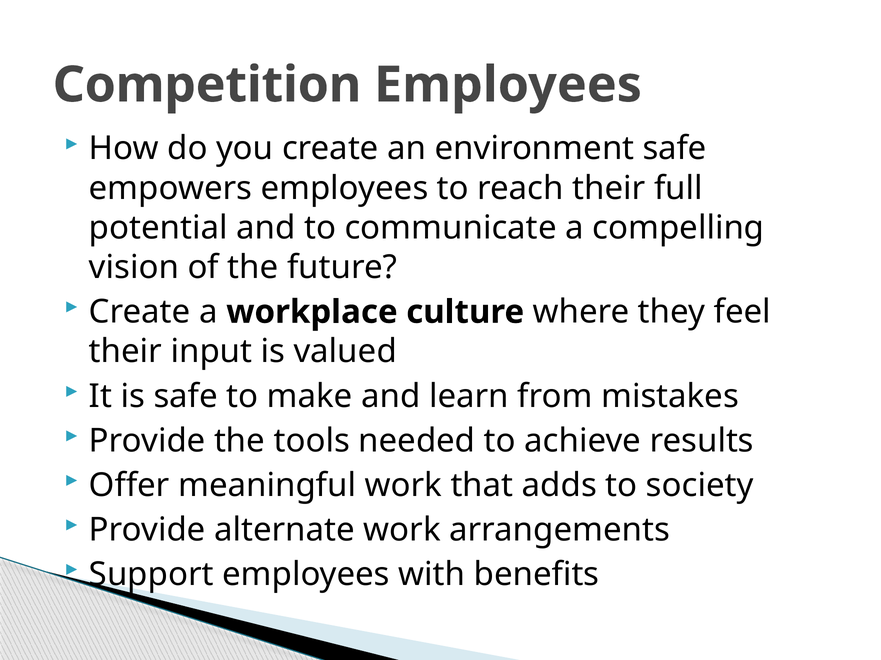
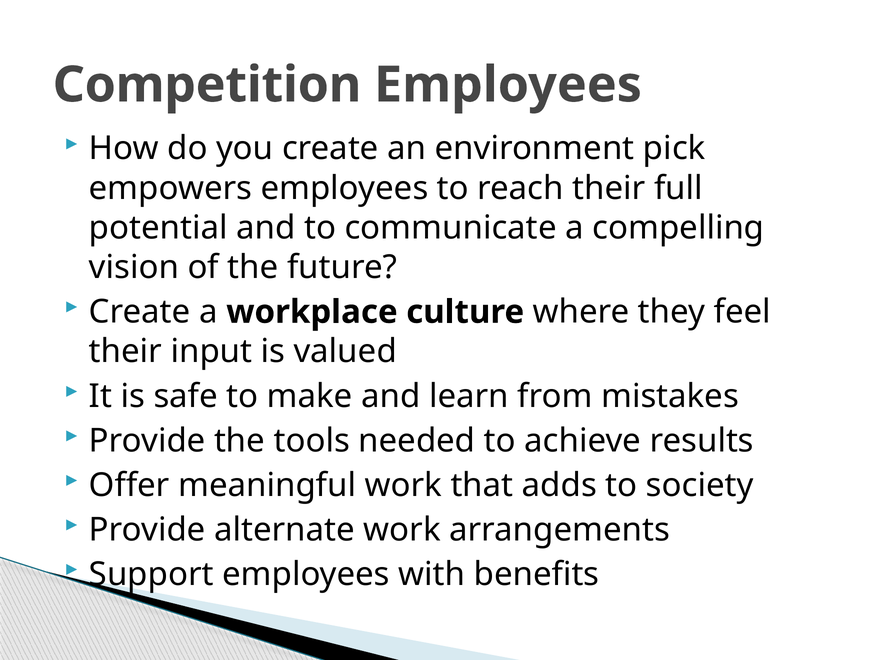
environment safe: safe -> pick
